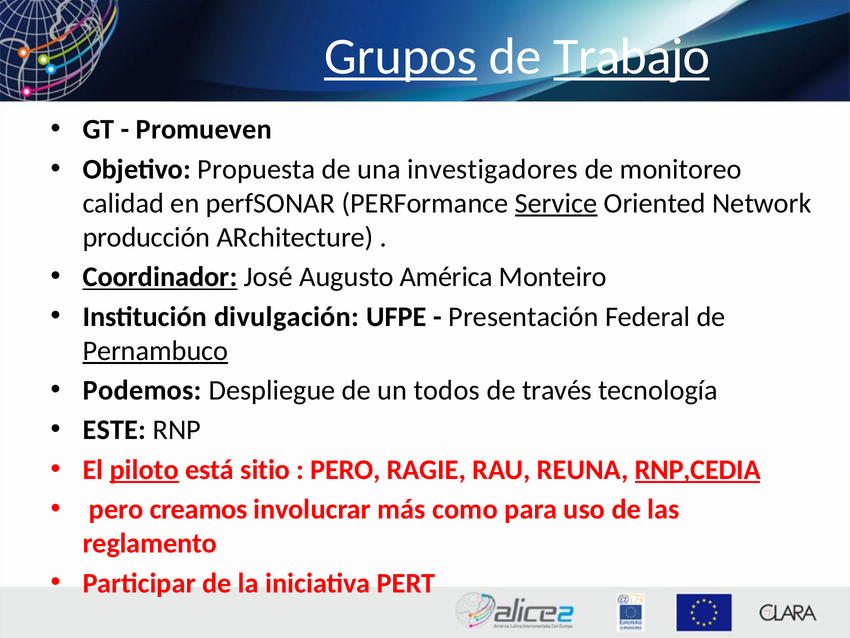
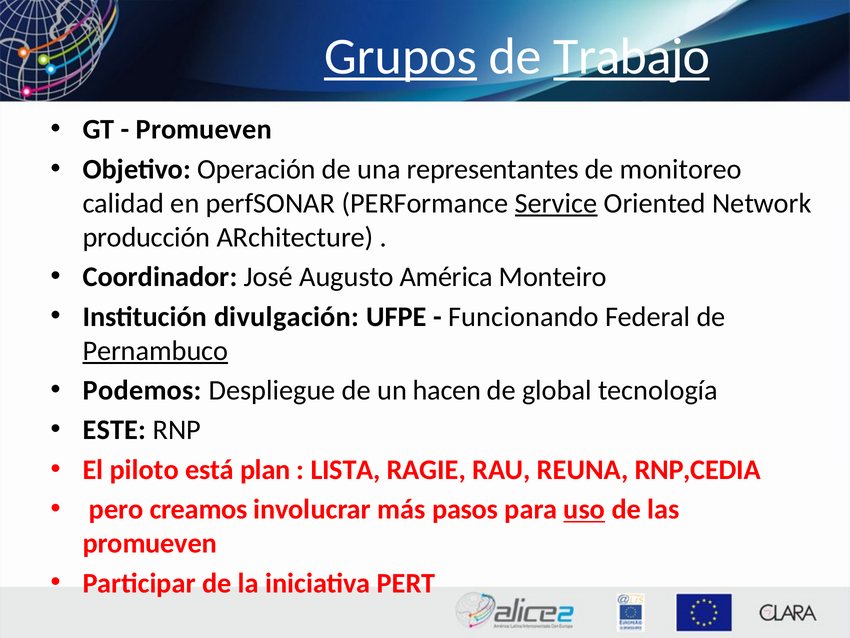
Propuesta: Propuesta -> Operación
investigadores: investigadores -> representantes
Coordinador underline: present -> none
Presentación: Presentación -> Funcionando
todos: todos -> hacen
través: través -> global
piloto underline: present -> none
sitio: sitio -> plan
PERO at (346, 469): PERO -> LISTA
RNP,CEDIA underline: present -> none
como: como -> pasos
uso underline: none -> present
reglamento at (150, 543): reglamento -> promueven
